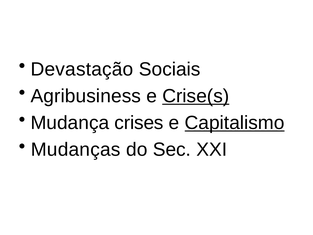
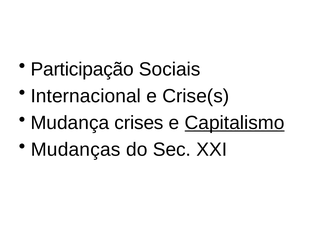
Devastação: Devastação -> Participação
Agribusiness: Agribusiness -> Internacional
Crise(s underline: present -> none
